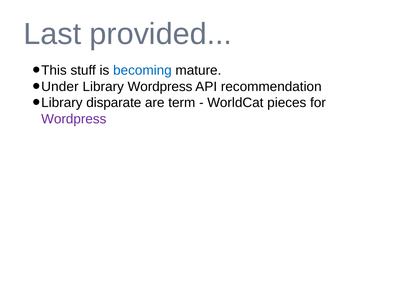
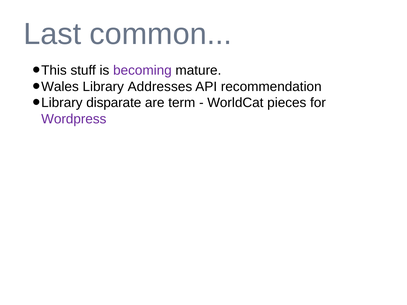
provided: provided -> common
becoming colour: blue -> purple
Under: Under -> Wales
Library Wordpress: Wordpress -> Addresses
